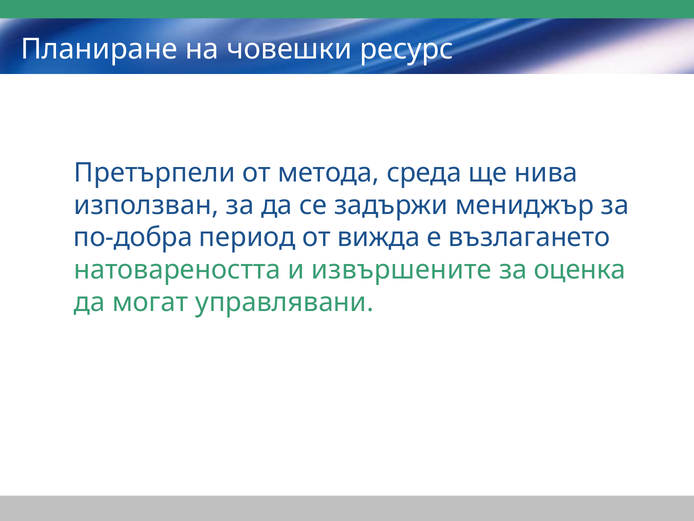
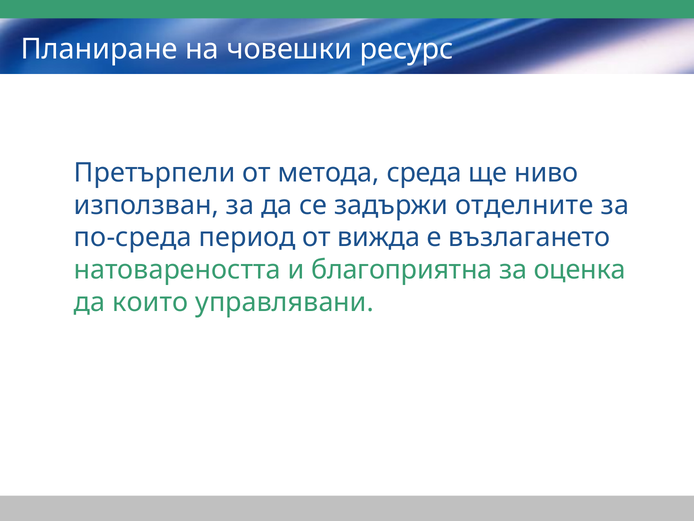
нива: нива -> ниво
мениджър: мениджър -> отделните
по-добра: по-добра -> по-среда
извършените: извършените -> благоприятна
могат: могат -> които
